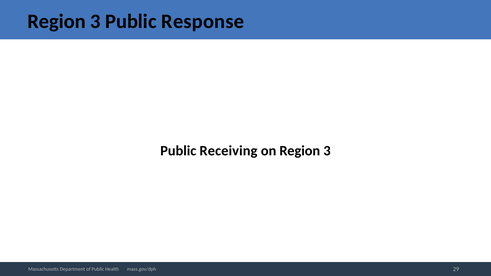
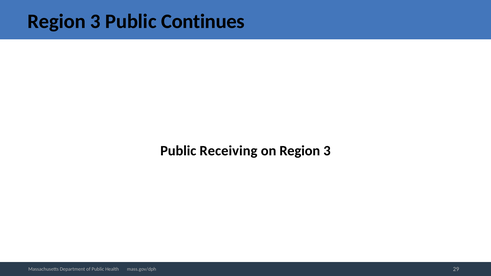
Response: Response -> Continues
